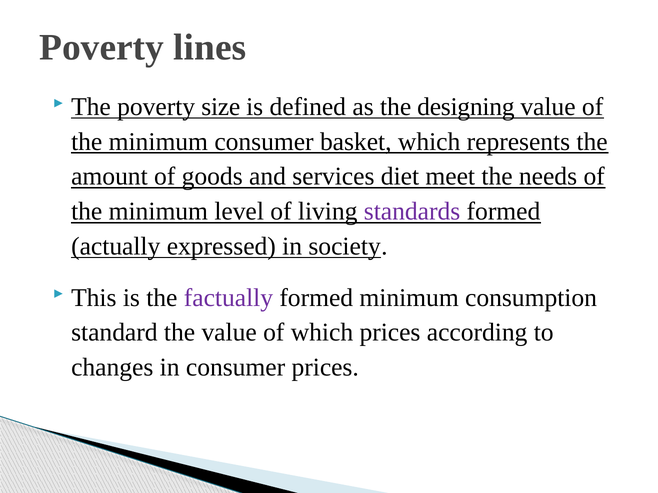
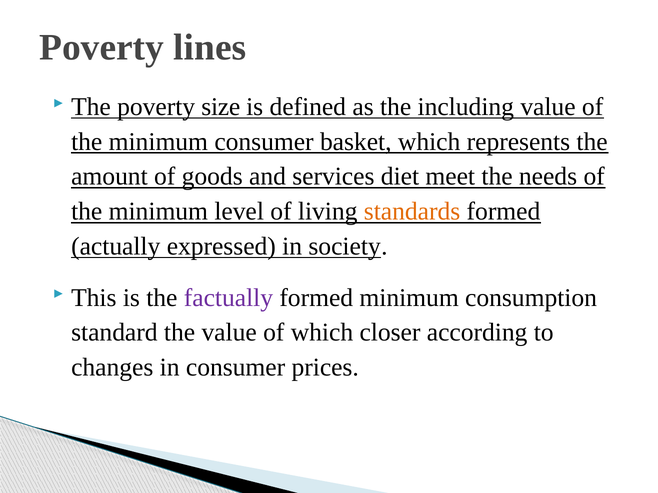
designing: designing -> including
standards colour: purple -> orange
which prices: prices -> closer
